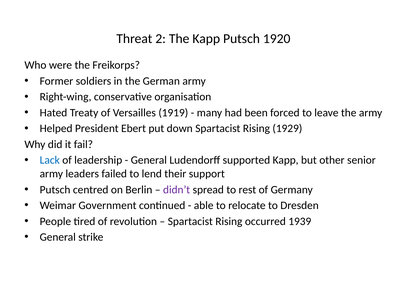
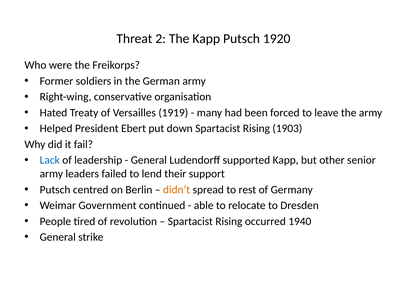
1929: 1929 -> 1903
didn’t colour: purple -> orange
1939: 1939 -> 1940
